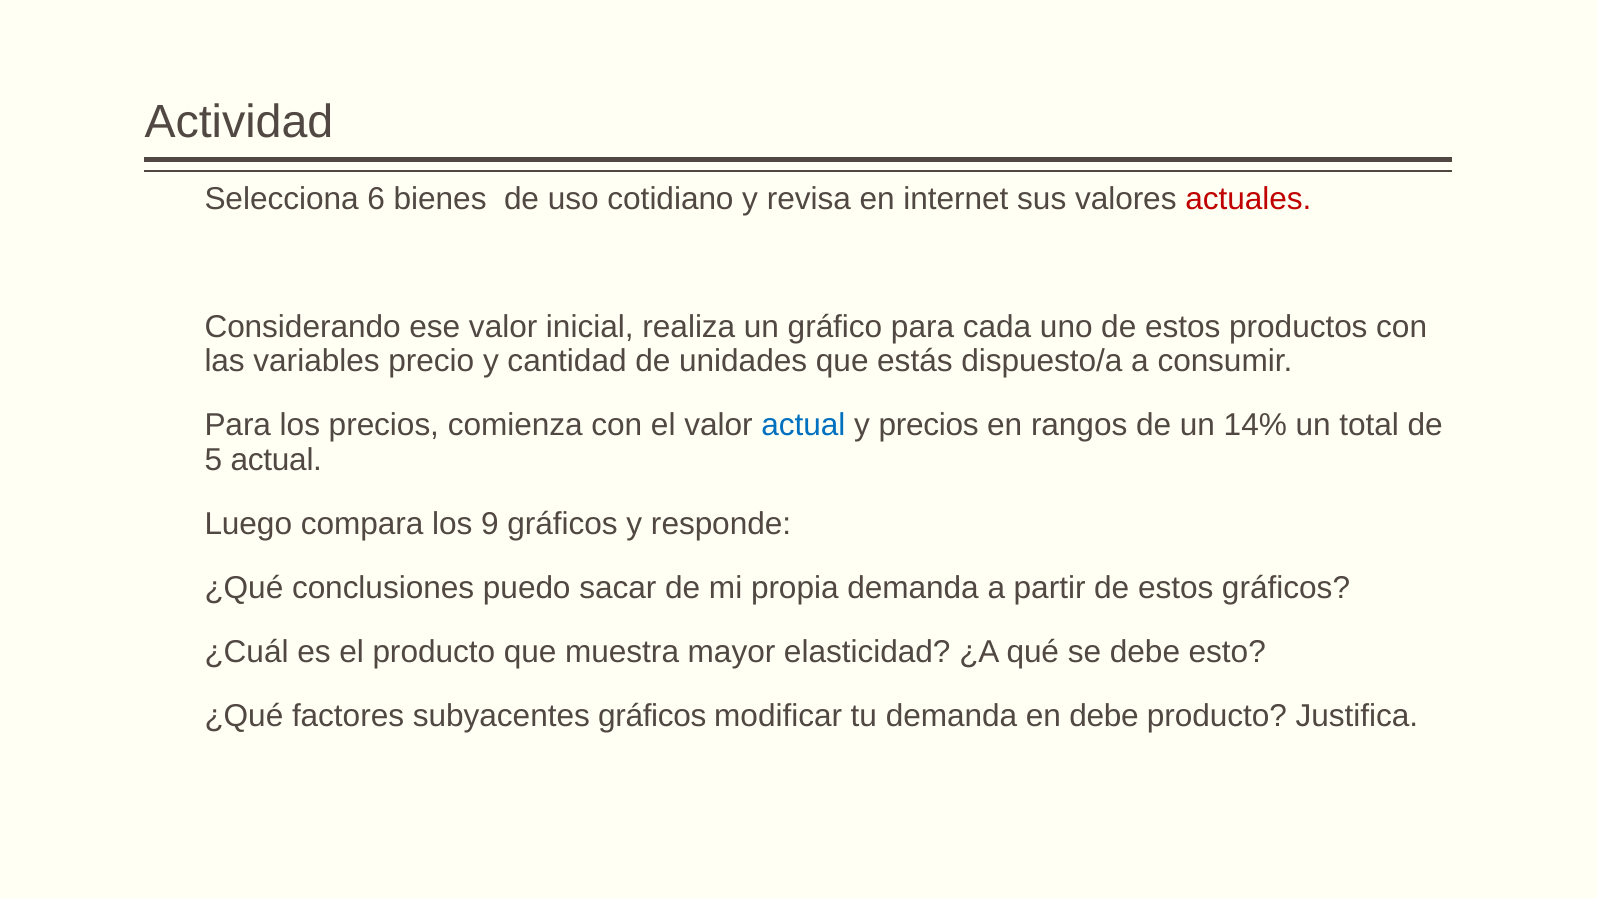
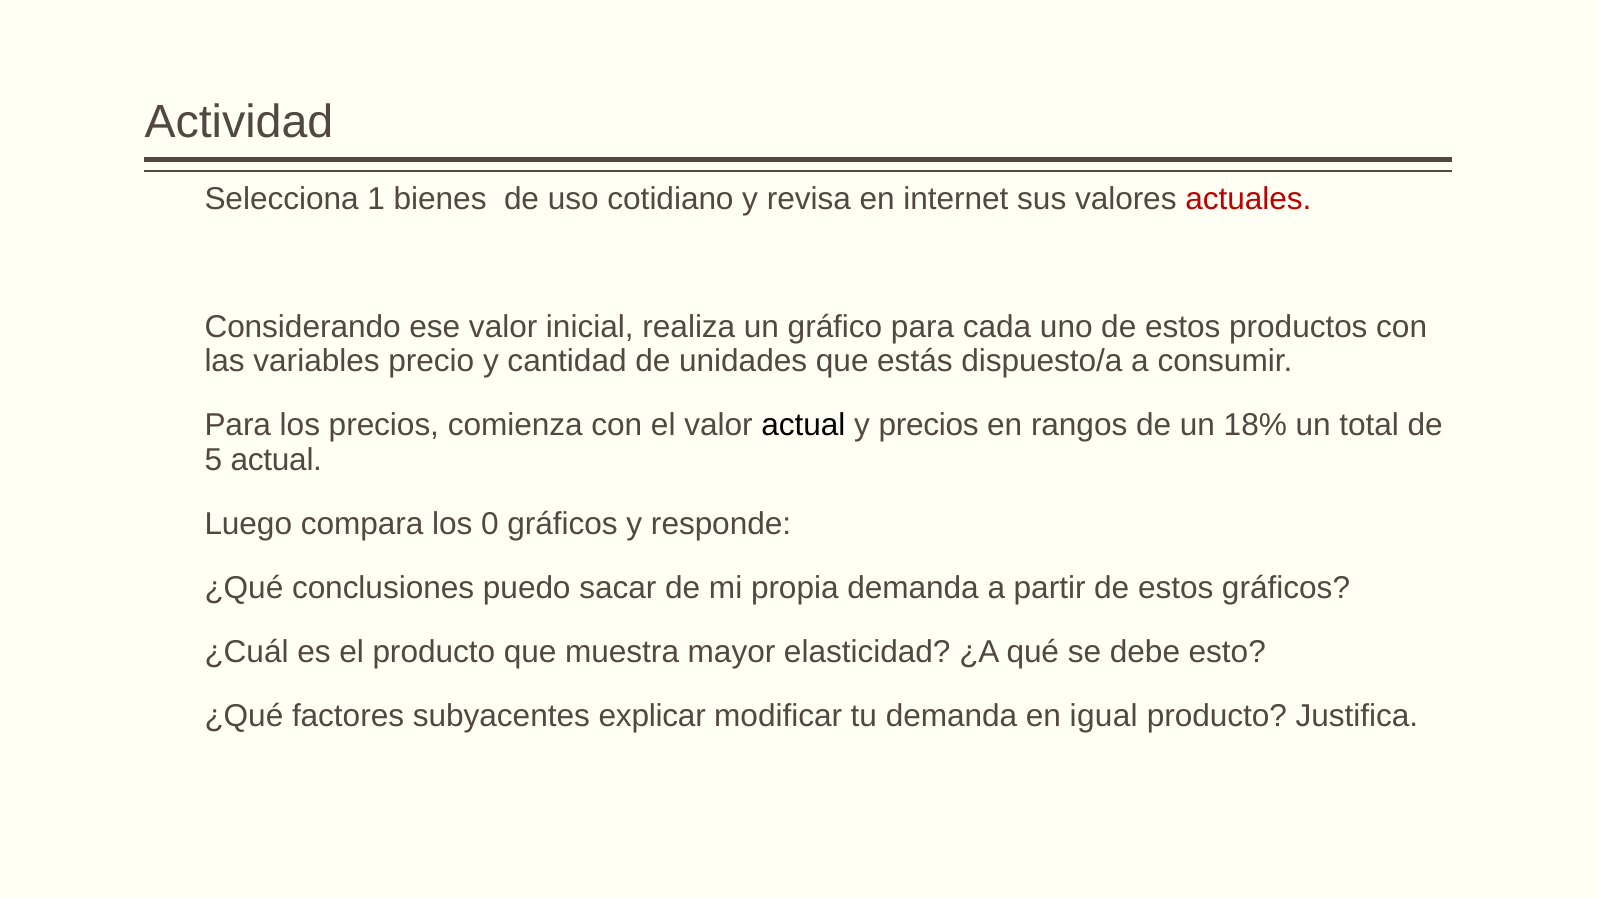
6: 6 -> 1
actual at (803, 426) colour: blue -> black
14%: 14% -> 18%
9: 9 -> 0
subyacentes gráficos: gráficos -> explicar
en debe: debe -> igual
